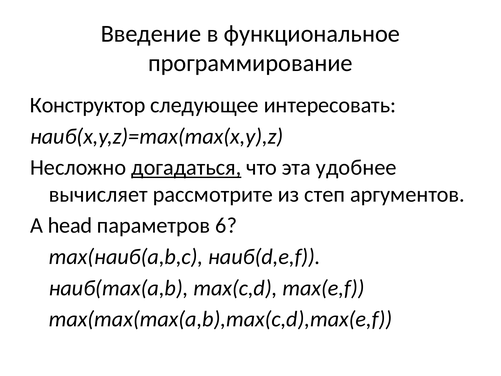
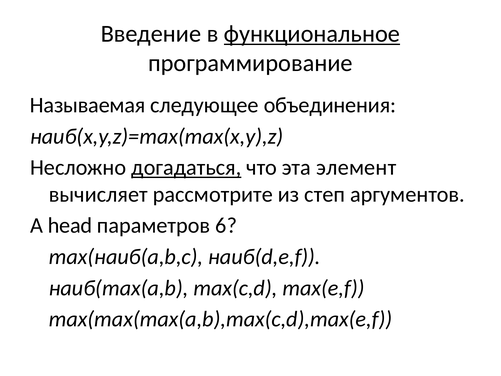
функциональное underline: none -> present
Конструктор: Конструктор -> Называемая
интересовать: интересовать -> объединения
удобнее: удобнее -> элемент
